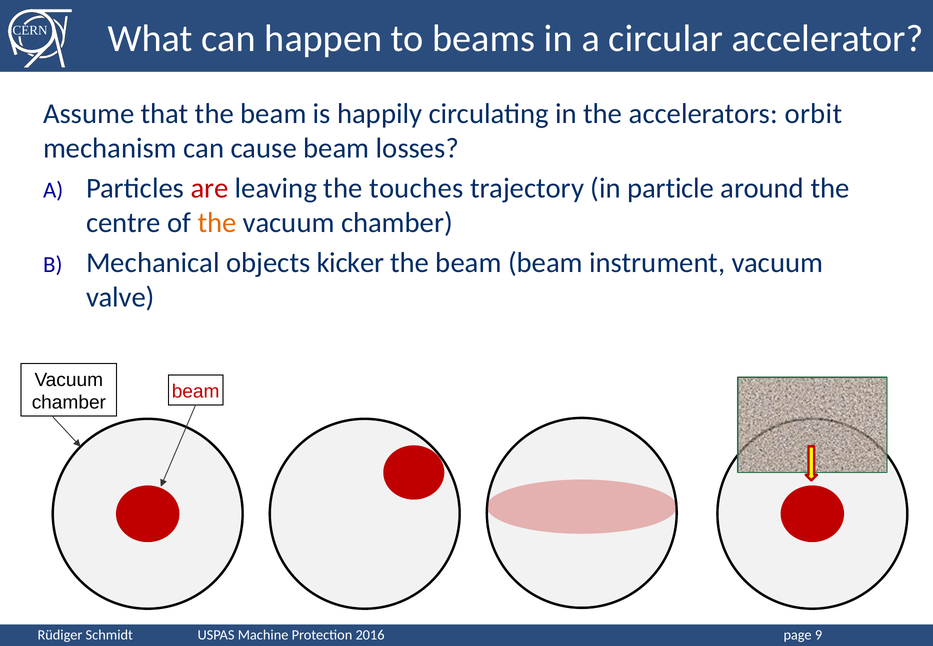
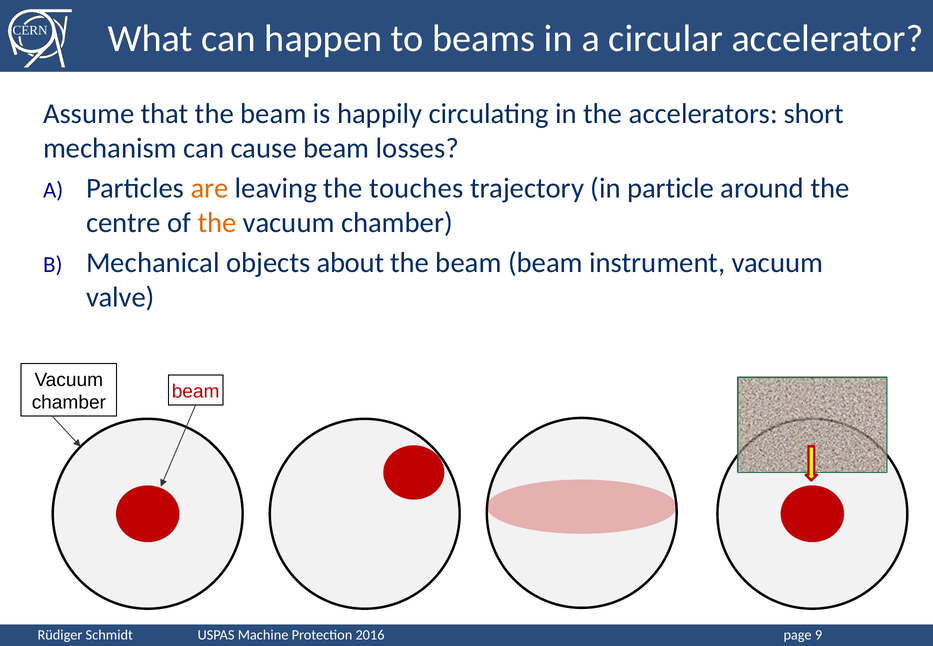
orbit: orbit -> short
are colour: red -> orange
kicker: kicker -> about
